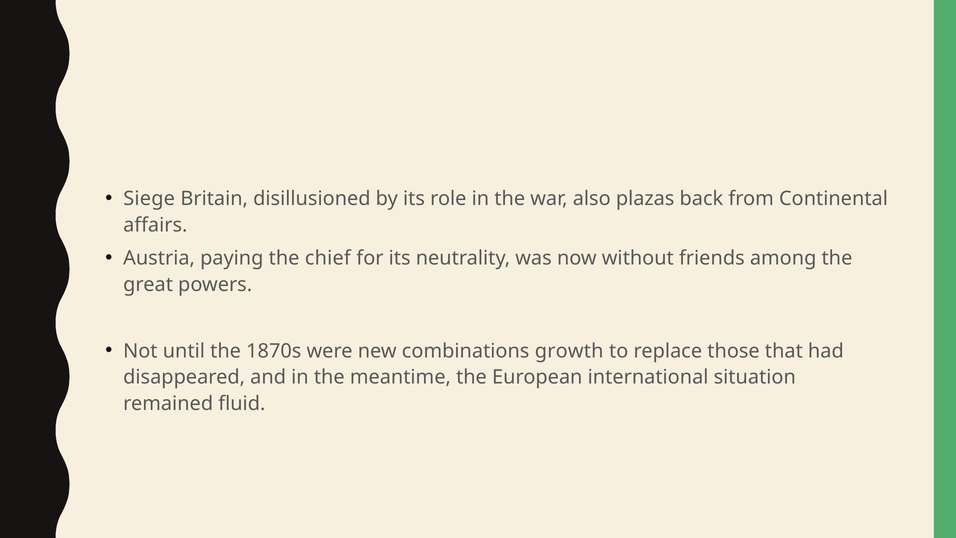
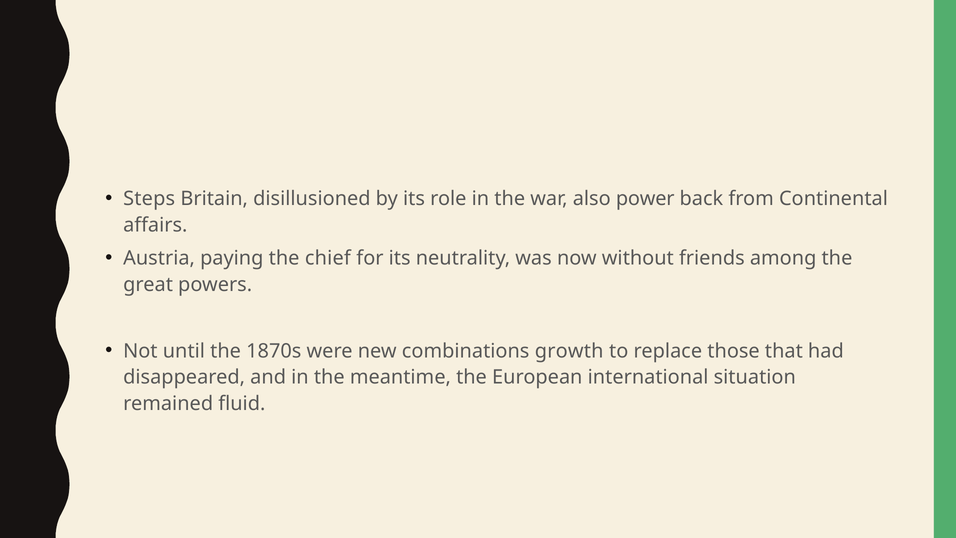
Siege: Siege -> Steps
plazas: plazas -> power
